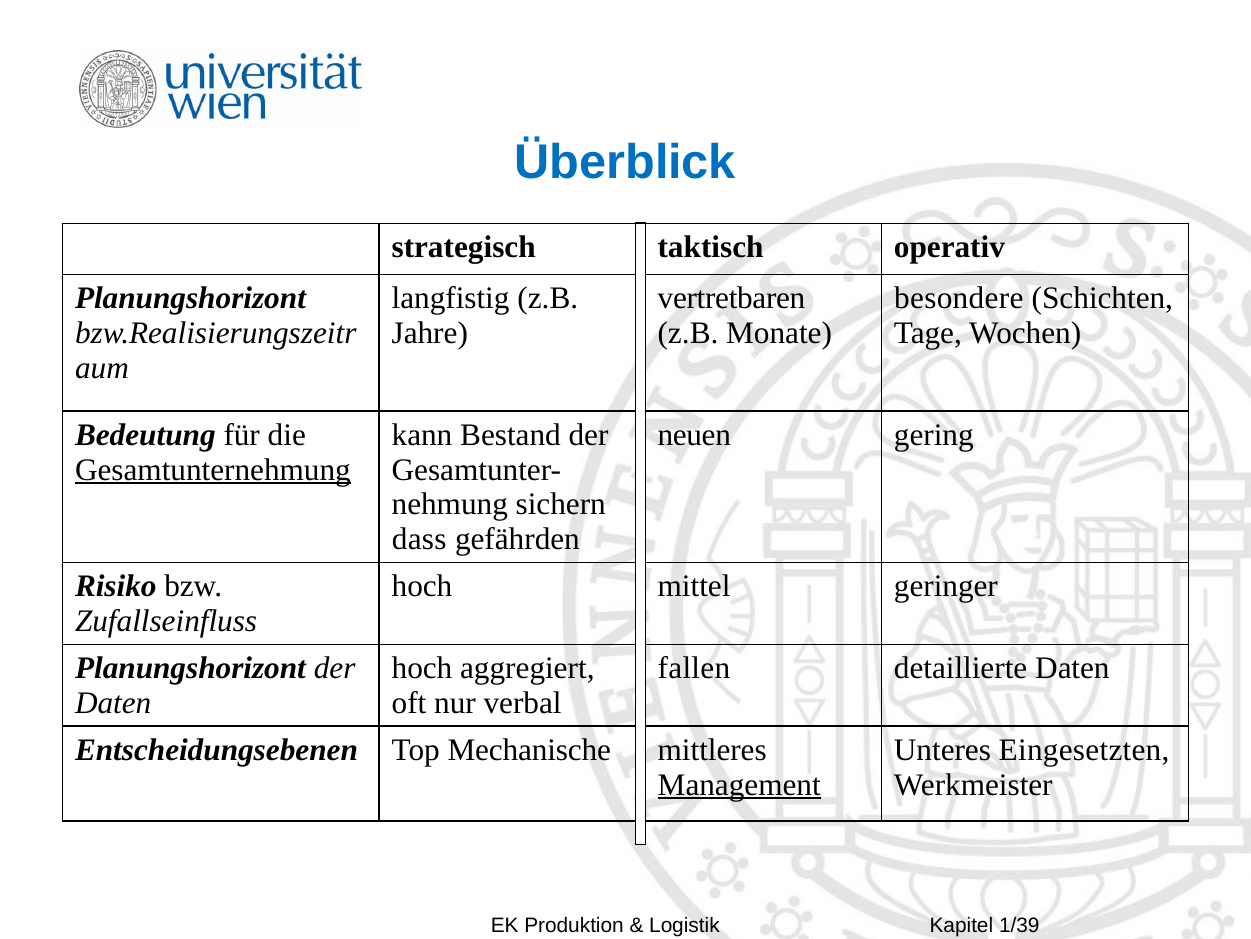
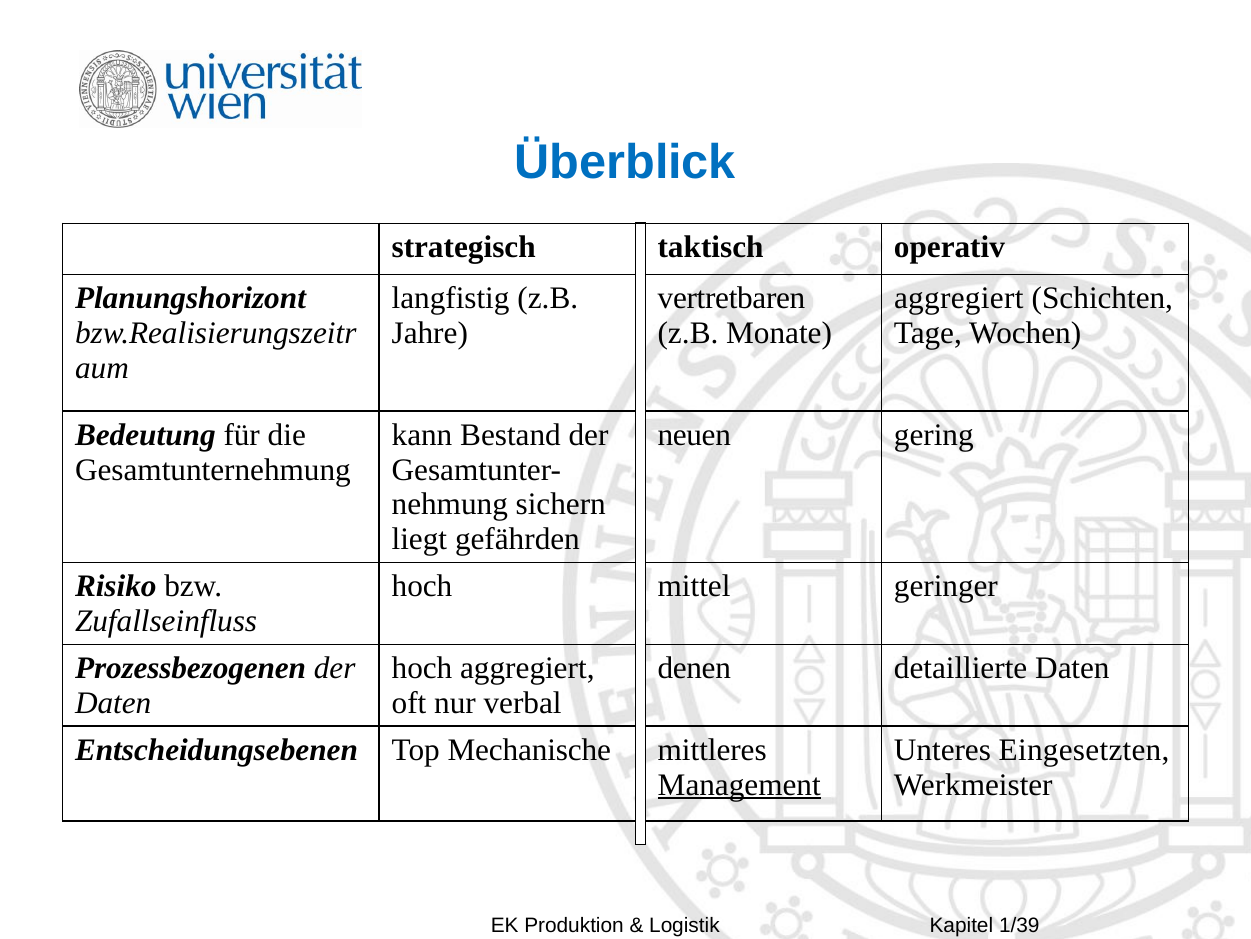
besondere at (959, 298): besondere -> aggregiert
Gesamtunternehmung underline: present -> none
dass: dass -> liegt
Planungshorizont at (190, 668): Planungshorizont -> Prozessbezogenen
fallen: fallen -> denen
